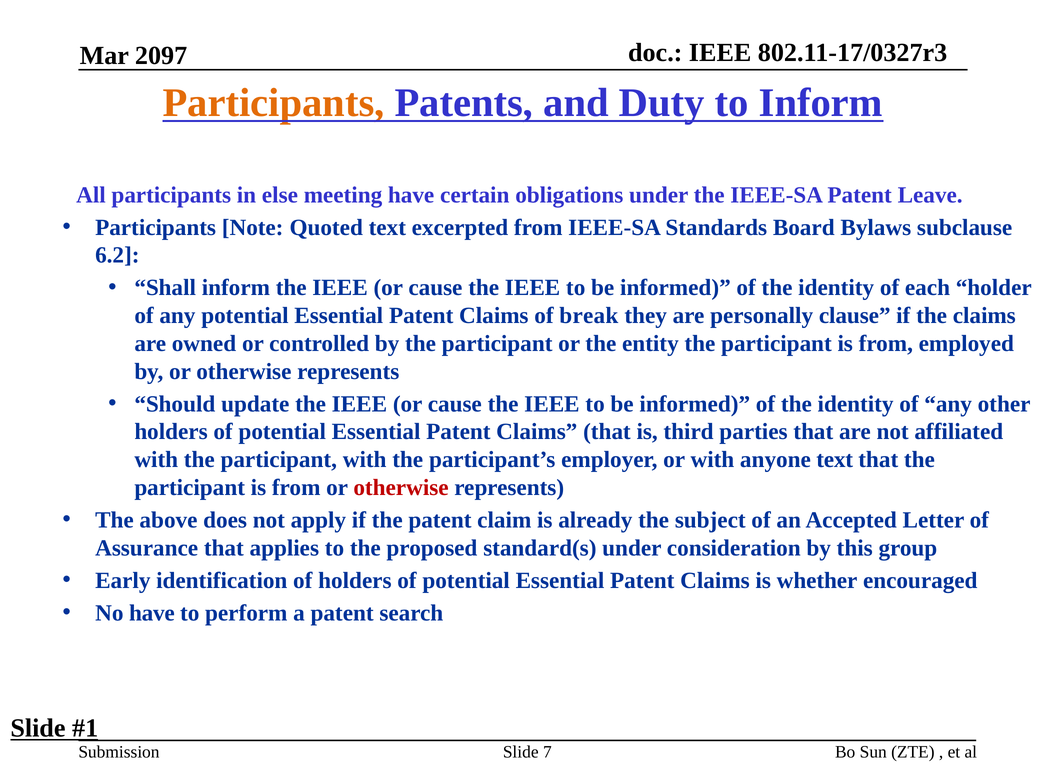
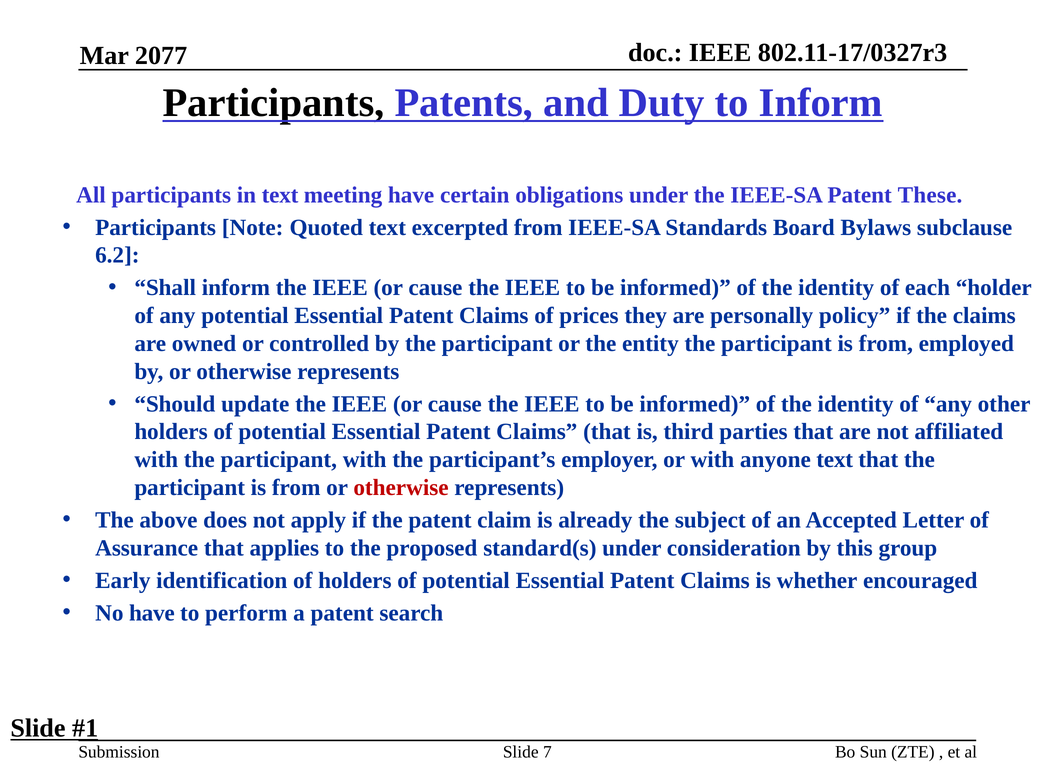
2097: 2097 -> 2077
Participants at (274, 103) colour: orange -> black
in else: else -> text
Leave: Leave -> These
break: break -> prices
clause: clause -> policy
